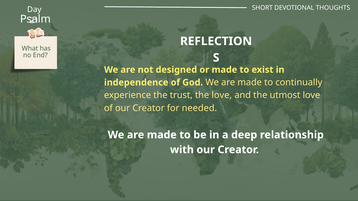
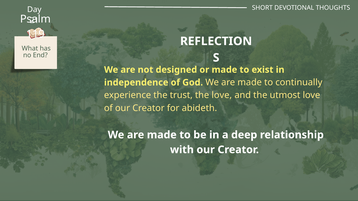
needed: needed -> abideth
